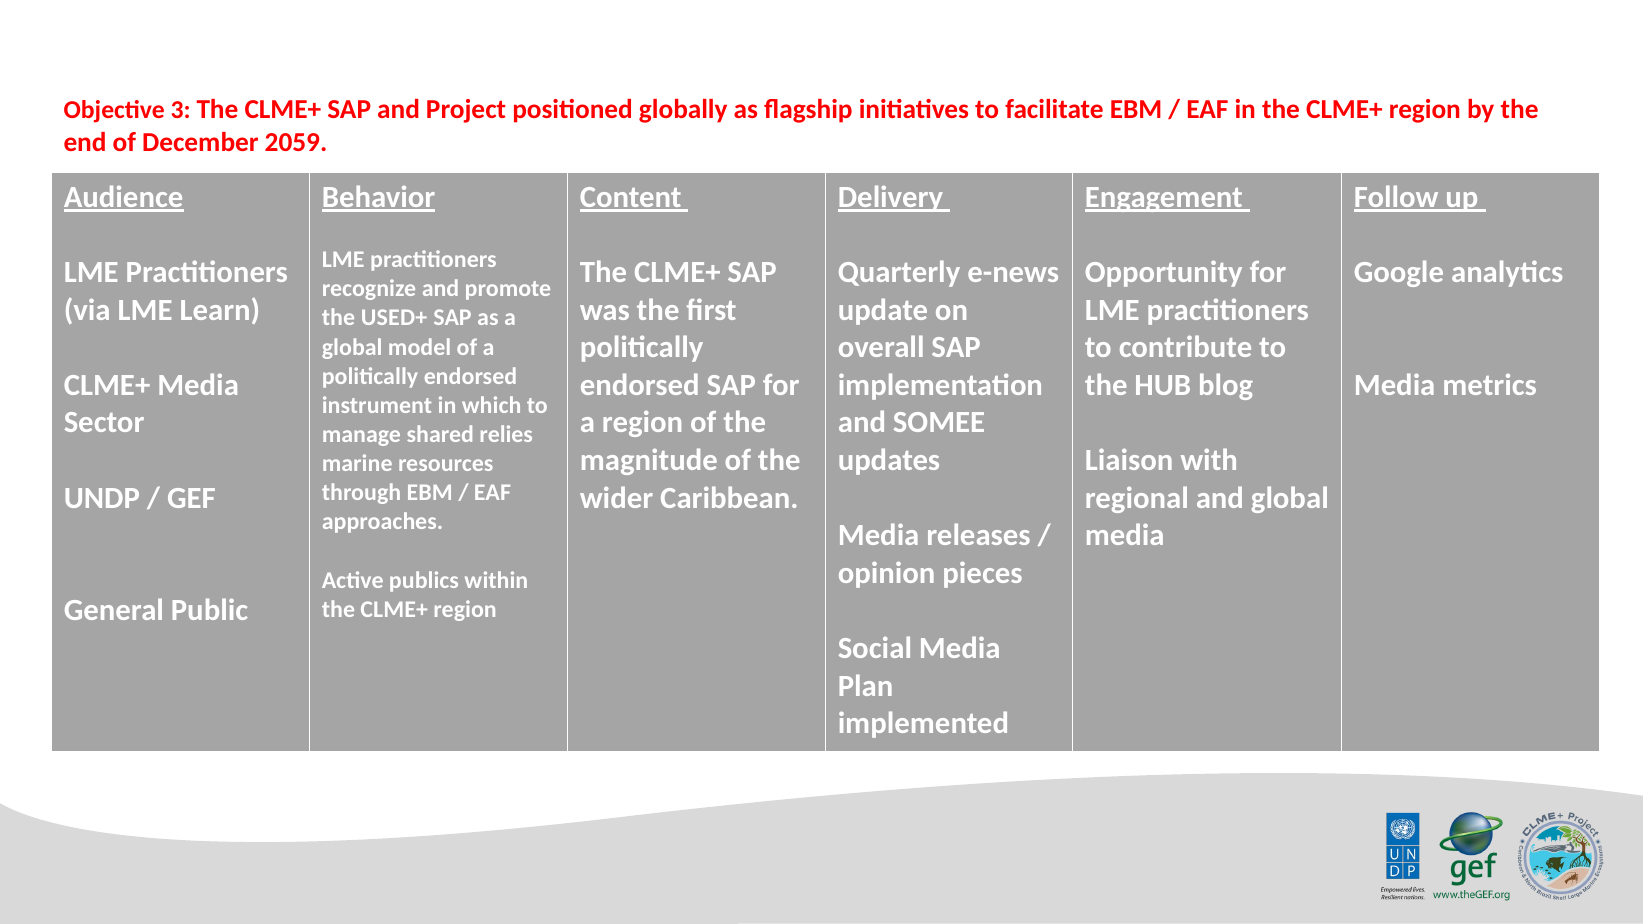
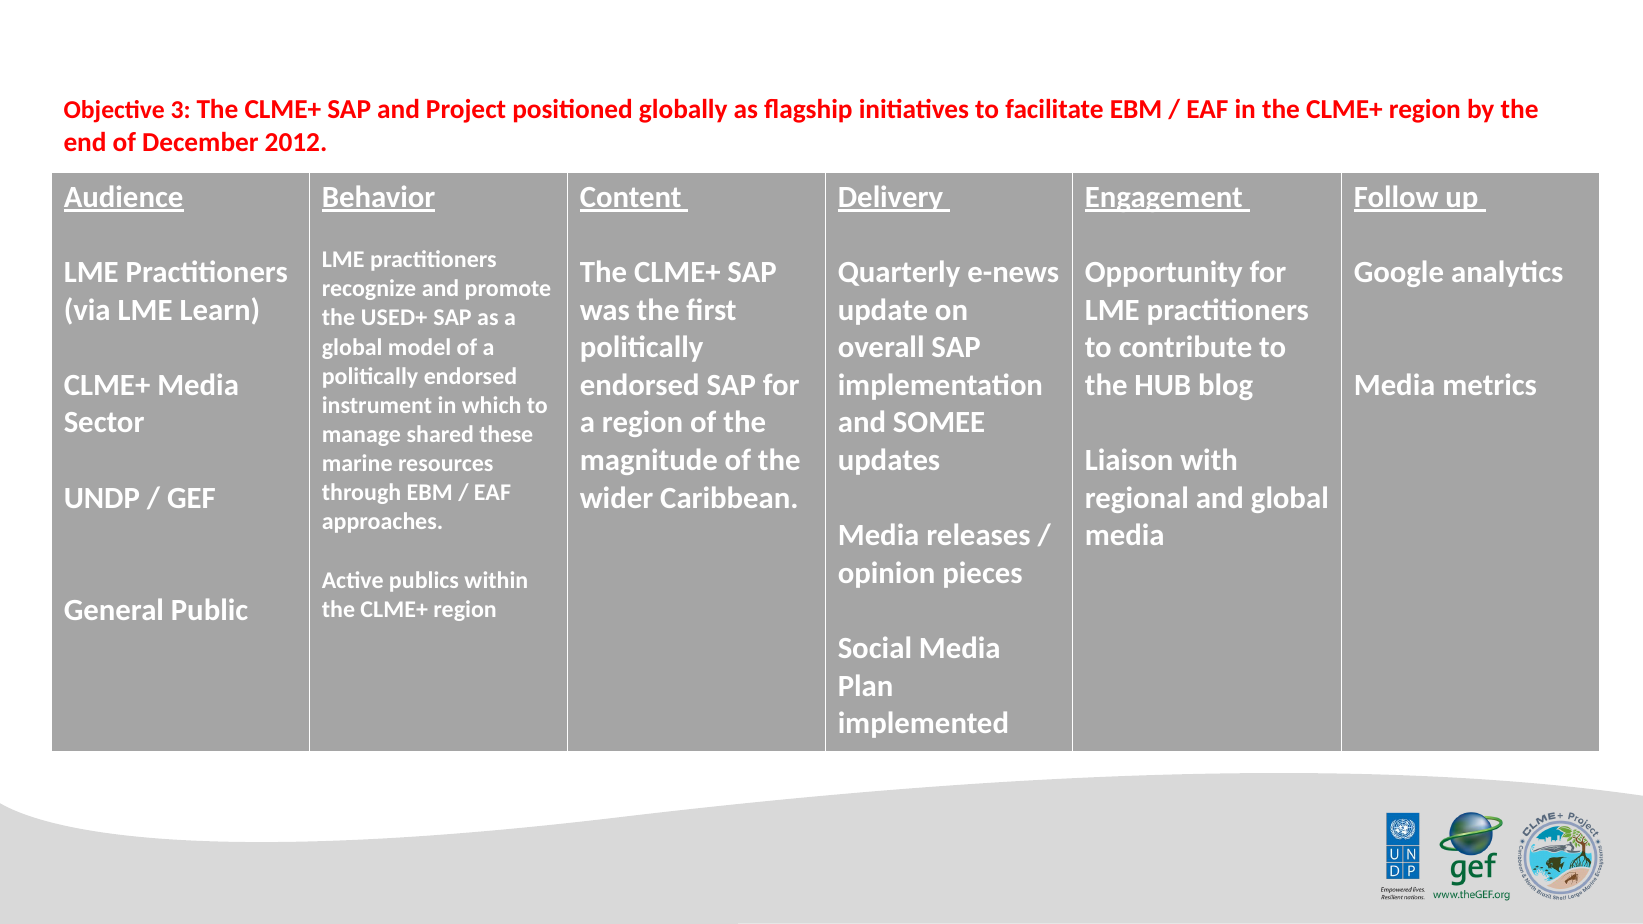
2059: 2059 -> 2012
relies: relies -> these
